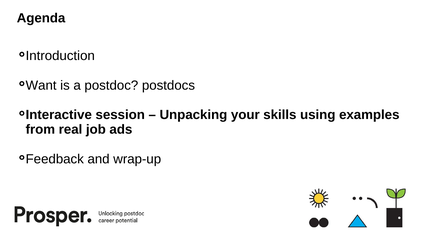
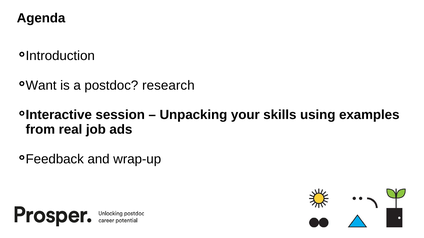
postdocs: postdocs -> research
